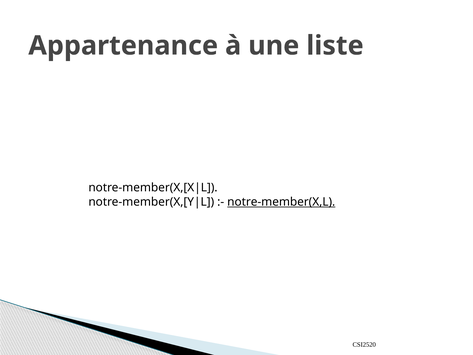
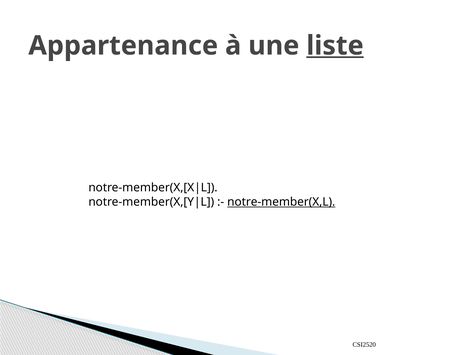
liste underline: none -> present
